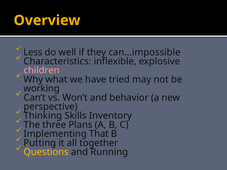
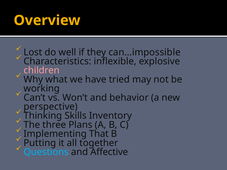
Less: Less -> Lost
Questions colour: yellow -> light blue
Running: Running -> Affective
